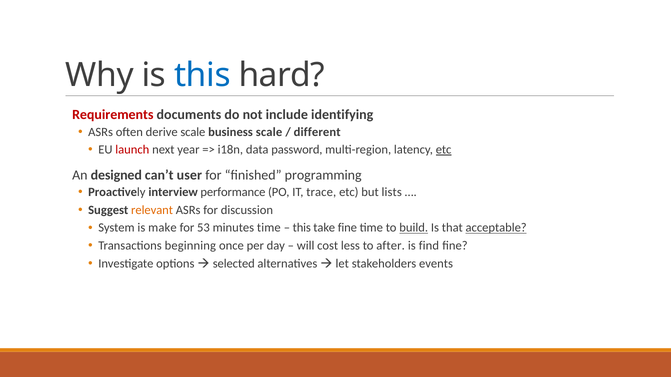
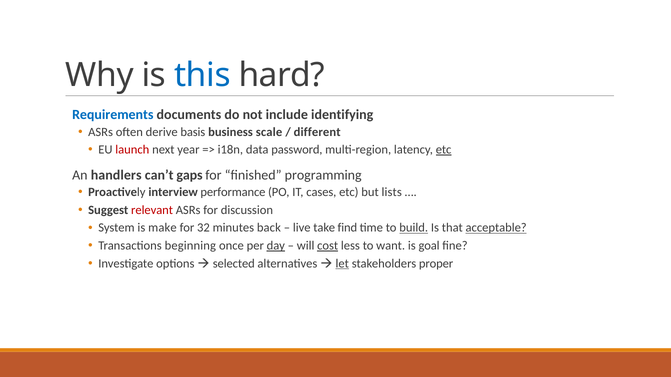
Requirements colour: red -> blue
derive scale: scale -> basis
designed: designed -> handlers
user: user -> gaps
trace: trace -> cases
relevant colour: orange -> red
53: 53 -> 32
minutes time: time -> back
this at (302, 228): this -> live
take fine: fine -> find
day underline: none -> present
cost underline: none -> present
after: after -> want
find: find -> goal
let underline: none -> present
events: events -> proper
